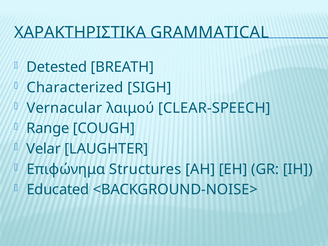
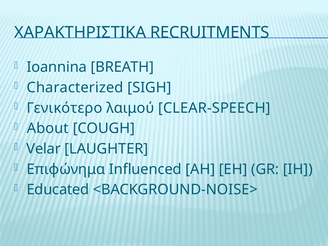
GRAMMATICAL: GRAMMATICAL -> RECRUITMENTS
Detested: Detested -> Ioannina
Vernacular: Vernacular -> Γενικότερο
Range: Range -> About
Structures: Structures -> Influenced
